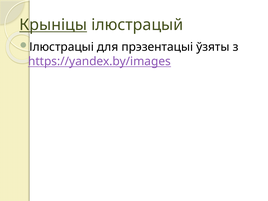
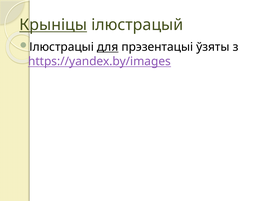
для underline: none -> present
